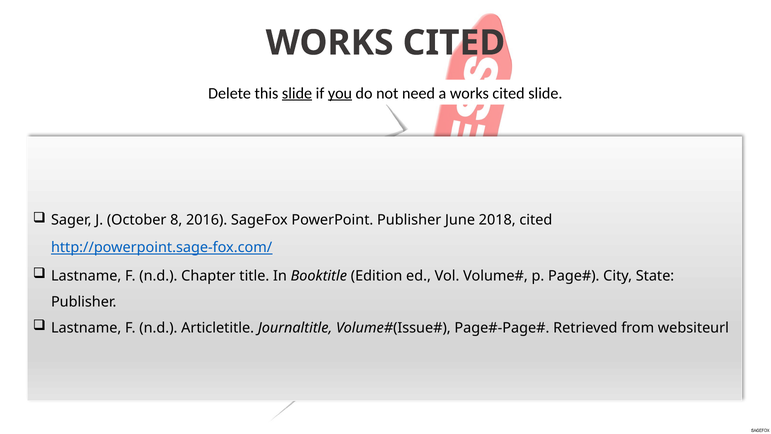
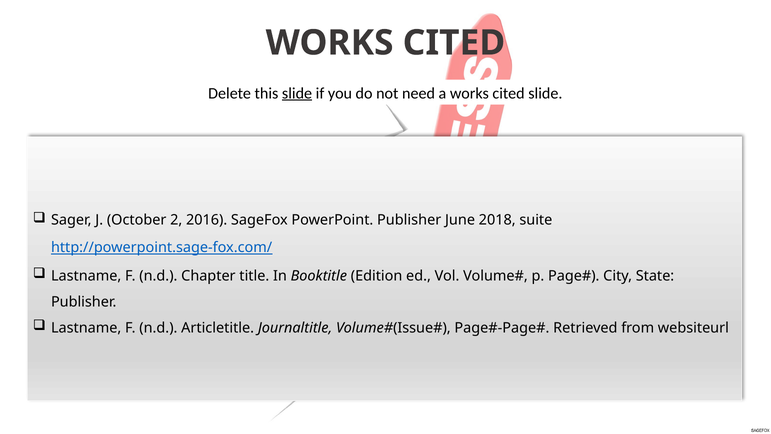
you underline: present -> none
8: 8 -> 2
2018 cited: cited -> suite
